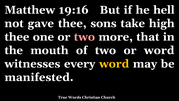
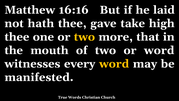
19:16: 19:16 -> 16:16
hell: hell -> laid
gave: gave -> hath
sons: sons -> gave
two at (84, 37) colour: pink -> yellow
